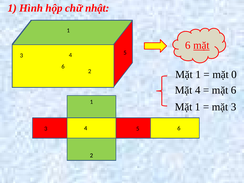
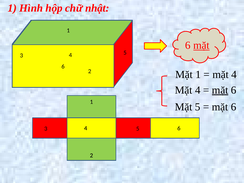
0 at (234, 75): 0 -> 4
mặt at (220, 90) underline: none -> present
1 at (198, 107): 1 -> 5
3 at (234, 107): 3 -> 6
